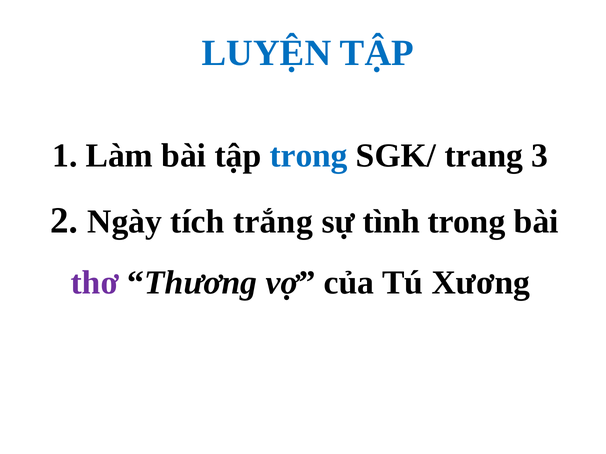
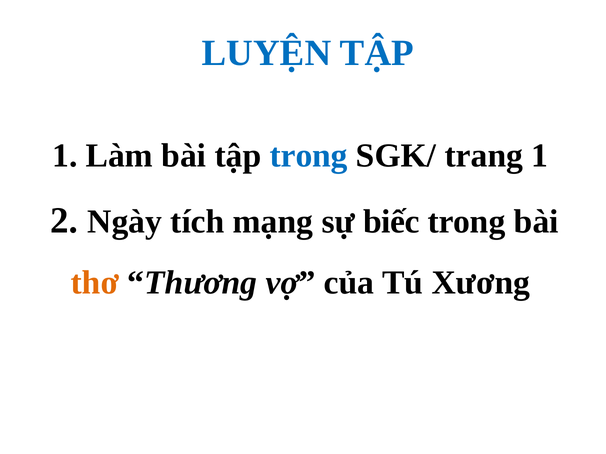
trang 3: 3 -> 1
trắng: trắng -> mạng
tình: tình -> biếc
thơ colour: purple -> orange
